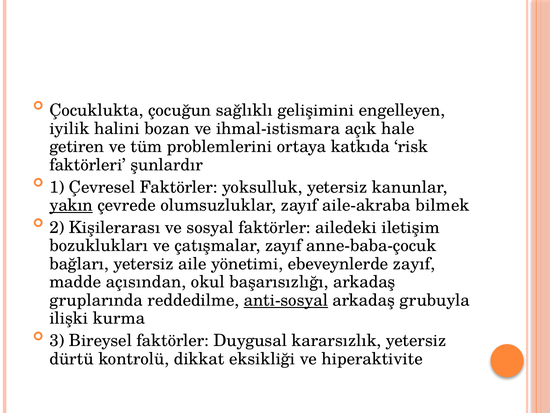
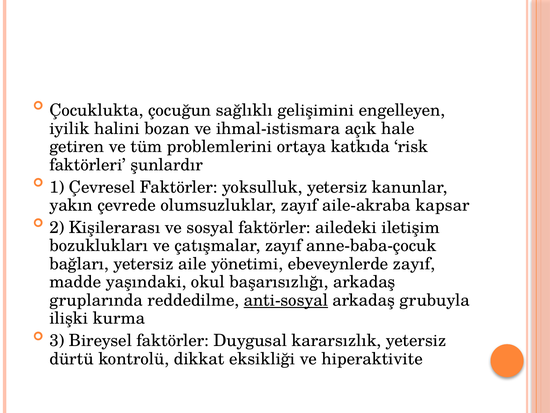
yakın underline: present -> none
bilmek: bilmek -> kapsar
açısından: açısından -> yaşındaki
